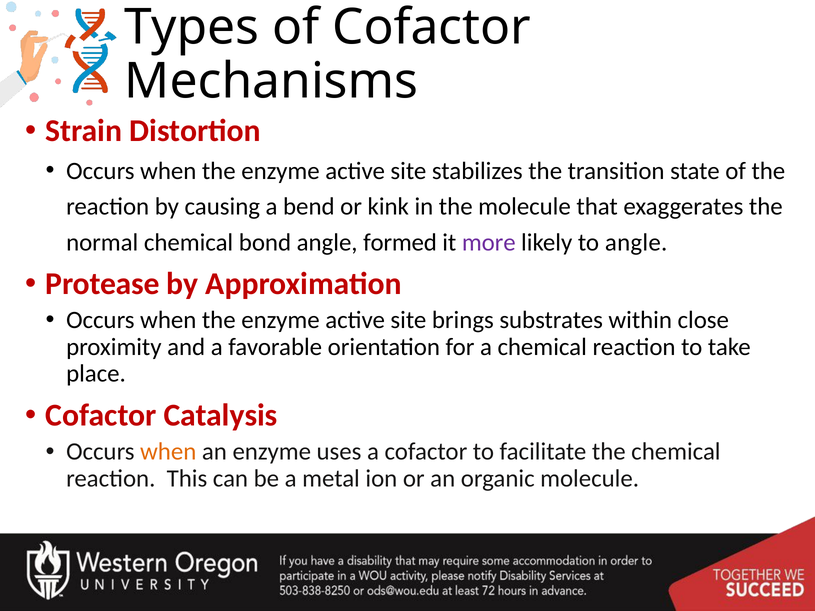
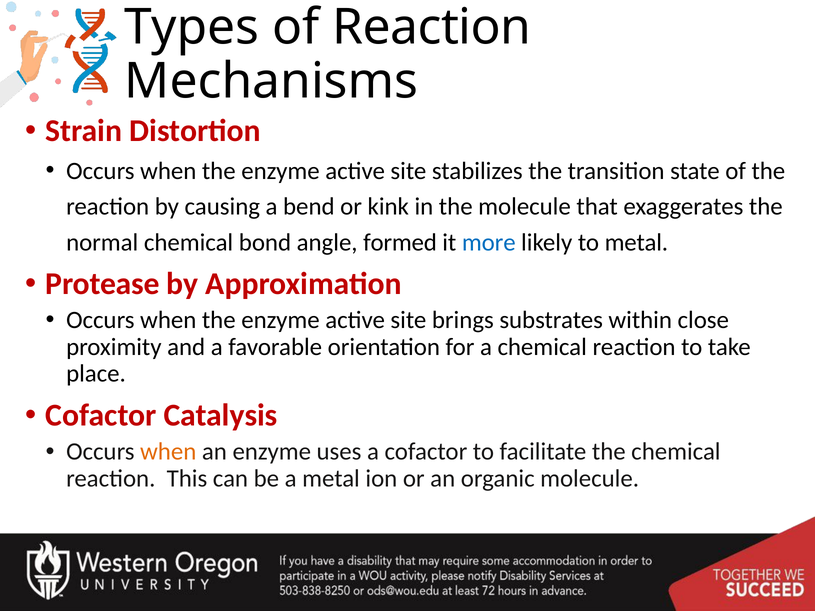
of Cofactor: Cofactor -> Reaction
more colour: purple -> blue
to angle: angle -> metal
